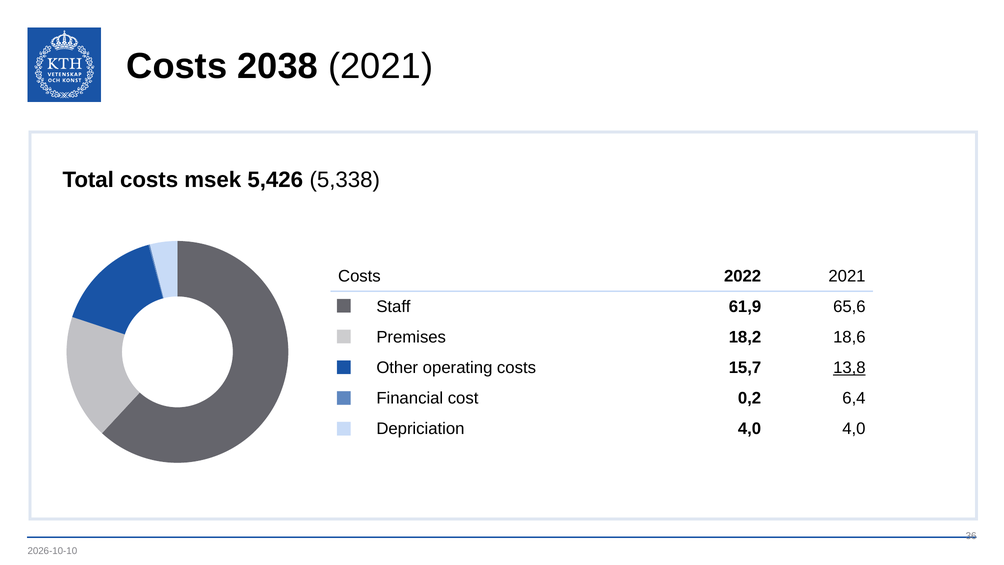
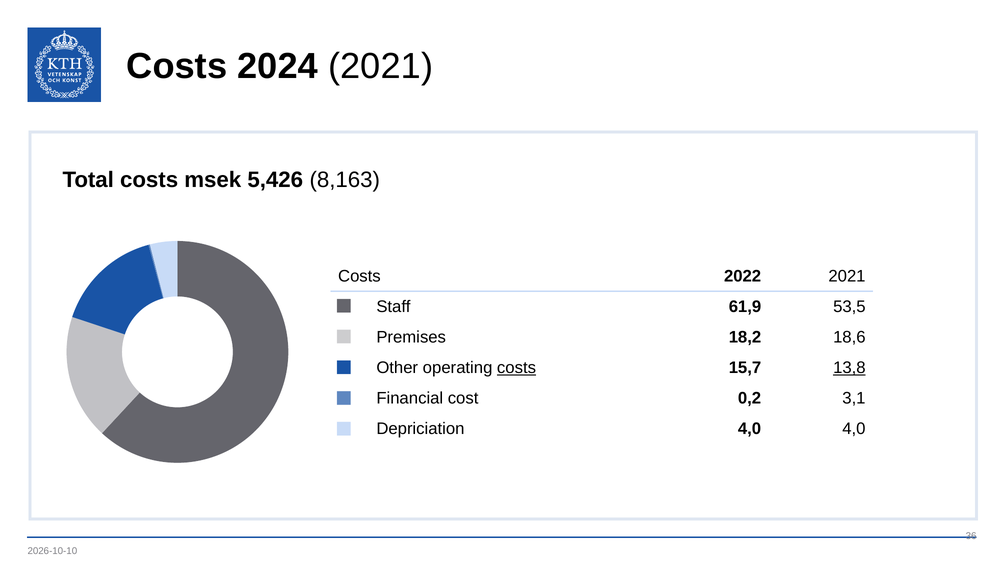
2038: 2038 -> 2024
5,338: 5,338 -> 8,163
65,6: 65,6 -> 53,5
costs at (517, 368) underline: none -> present
6,4: 6,4 -> 3,1
